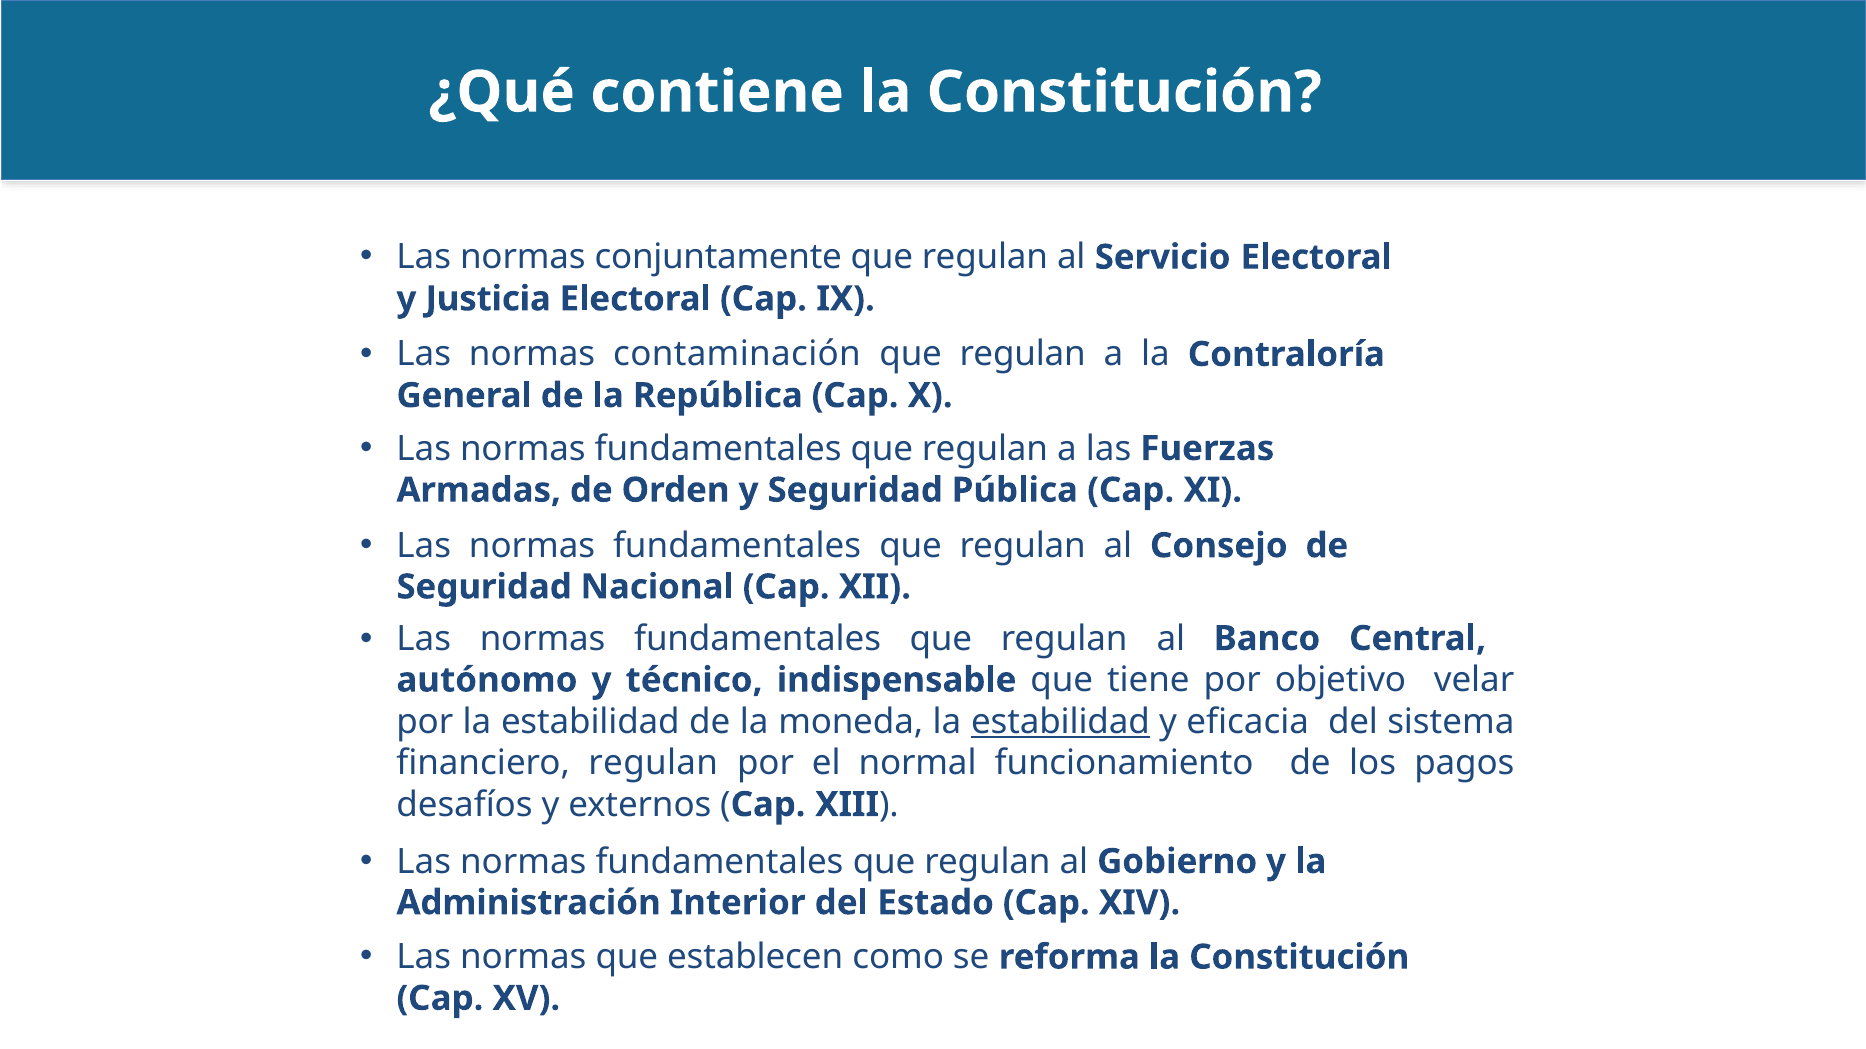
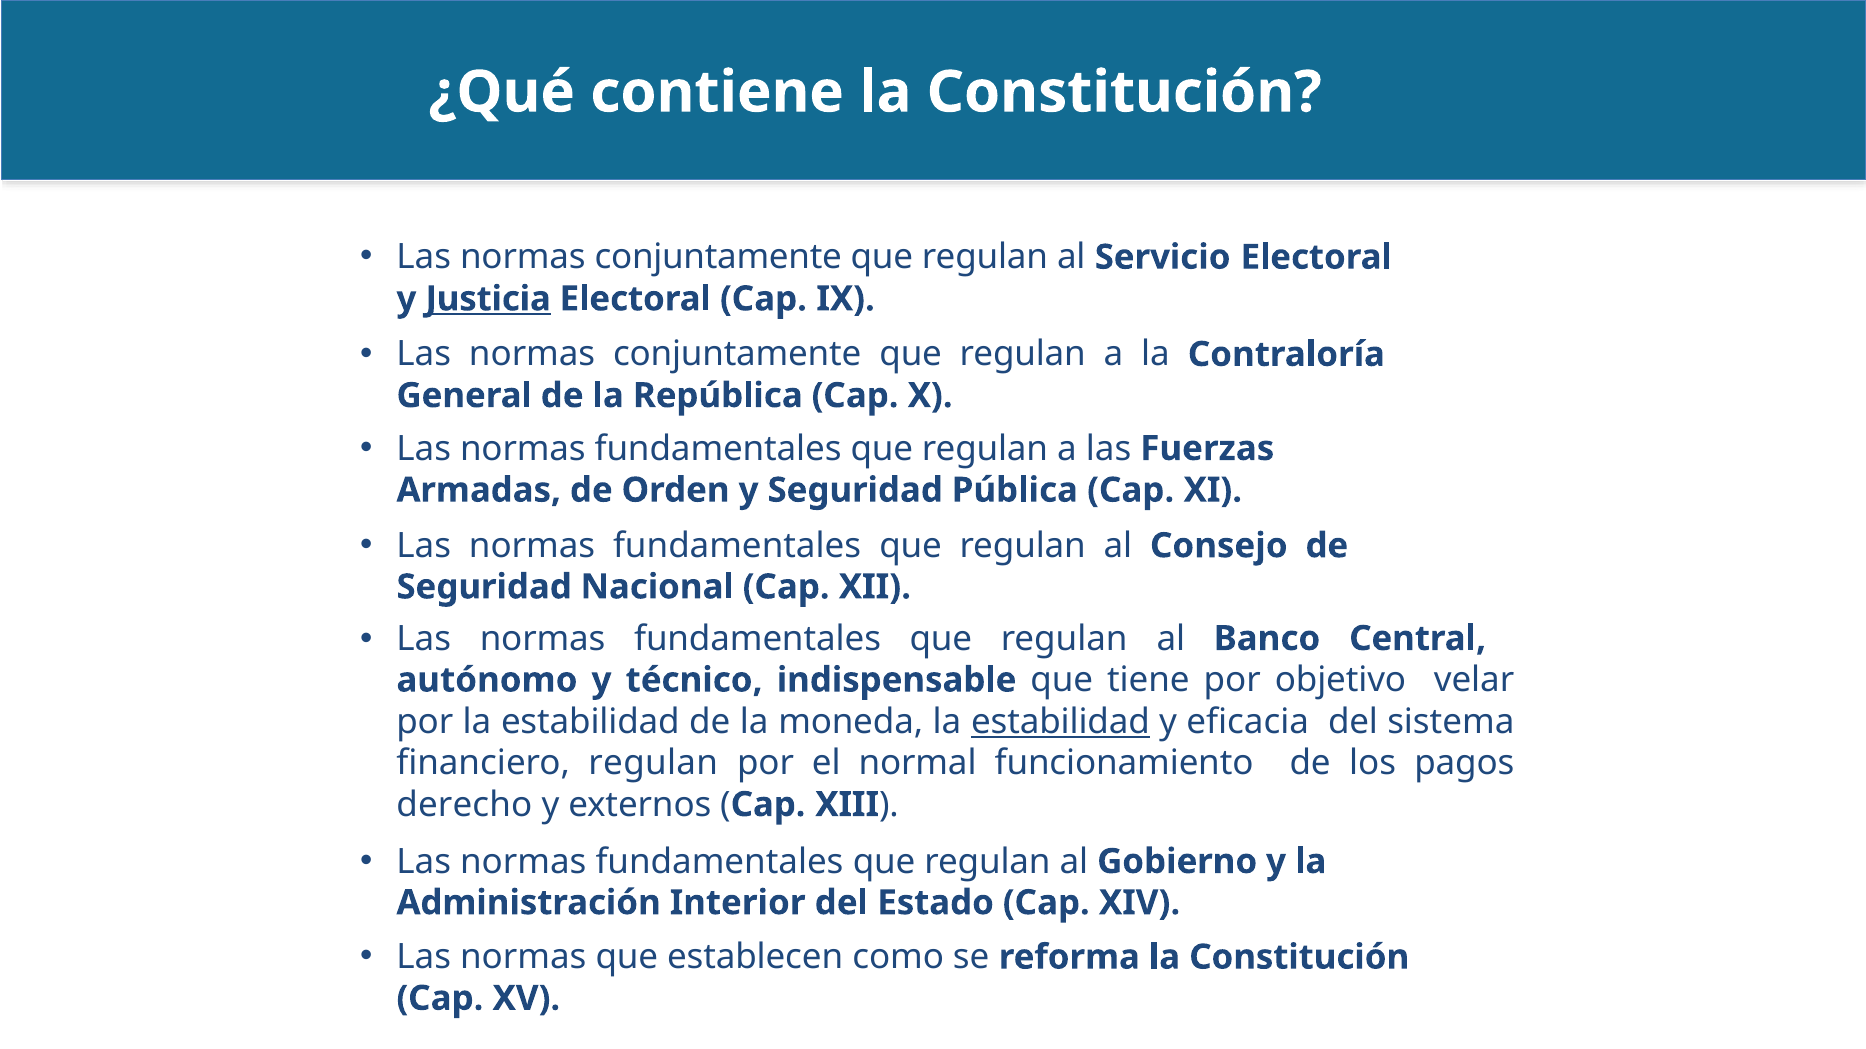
Justicia underline: none -> present
contaminación at (737, 355): contaminación -> conjuntamente
desafíos: desafíos -> derecho
